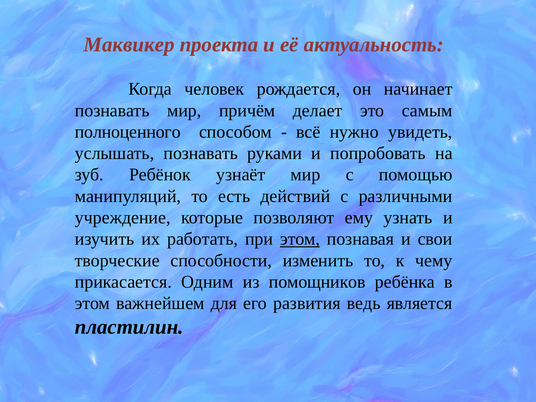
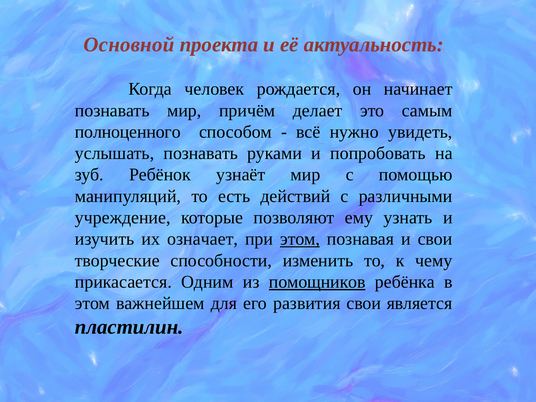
Маквикер: Маквикер -> Основной
работать: работать -> означает
помощников underline: none -> present
развития ведь: ведь -> свои
